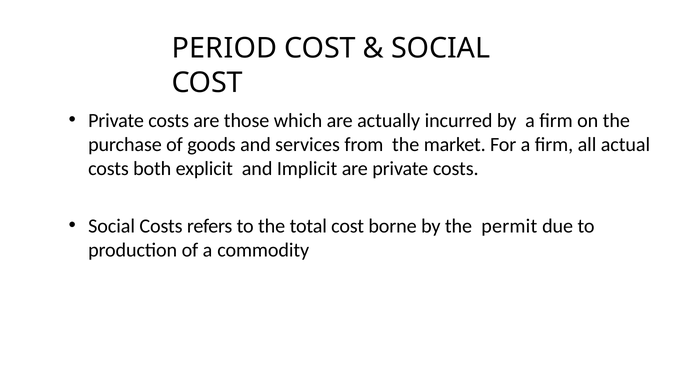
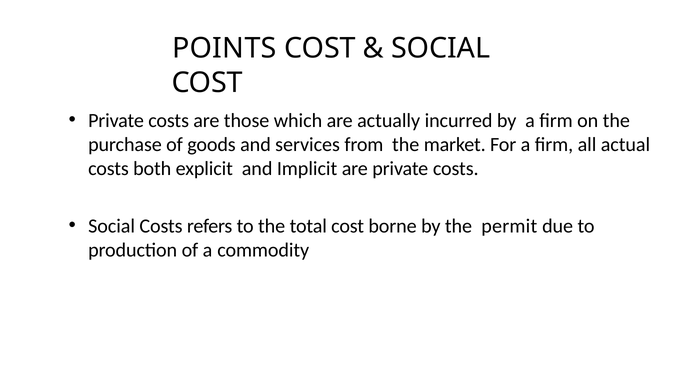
PERIOD: PERIOD -> POINTS
